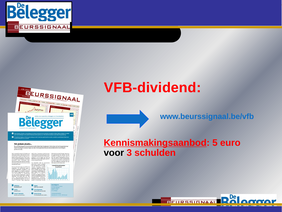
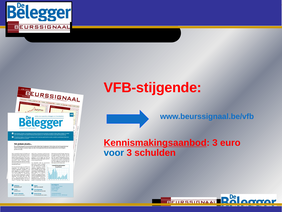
VFB-dividend: VFB-dividend -> VFB-stijgende
Kennismakingsaanbod 5: 5 -> 3
voor colour: black -> blue
